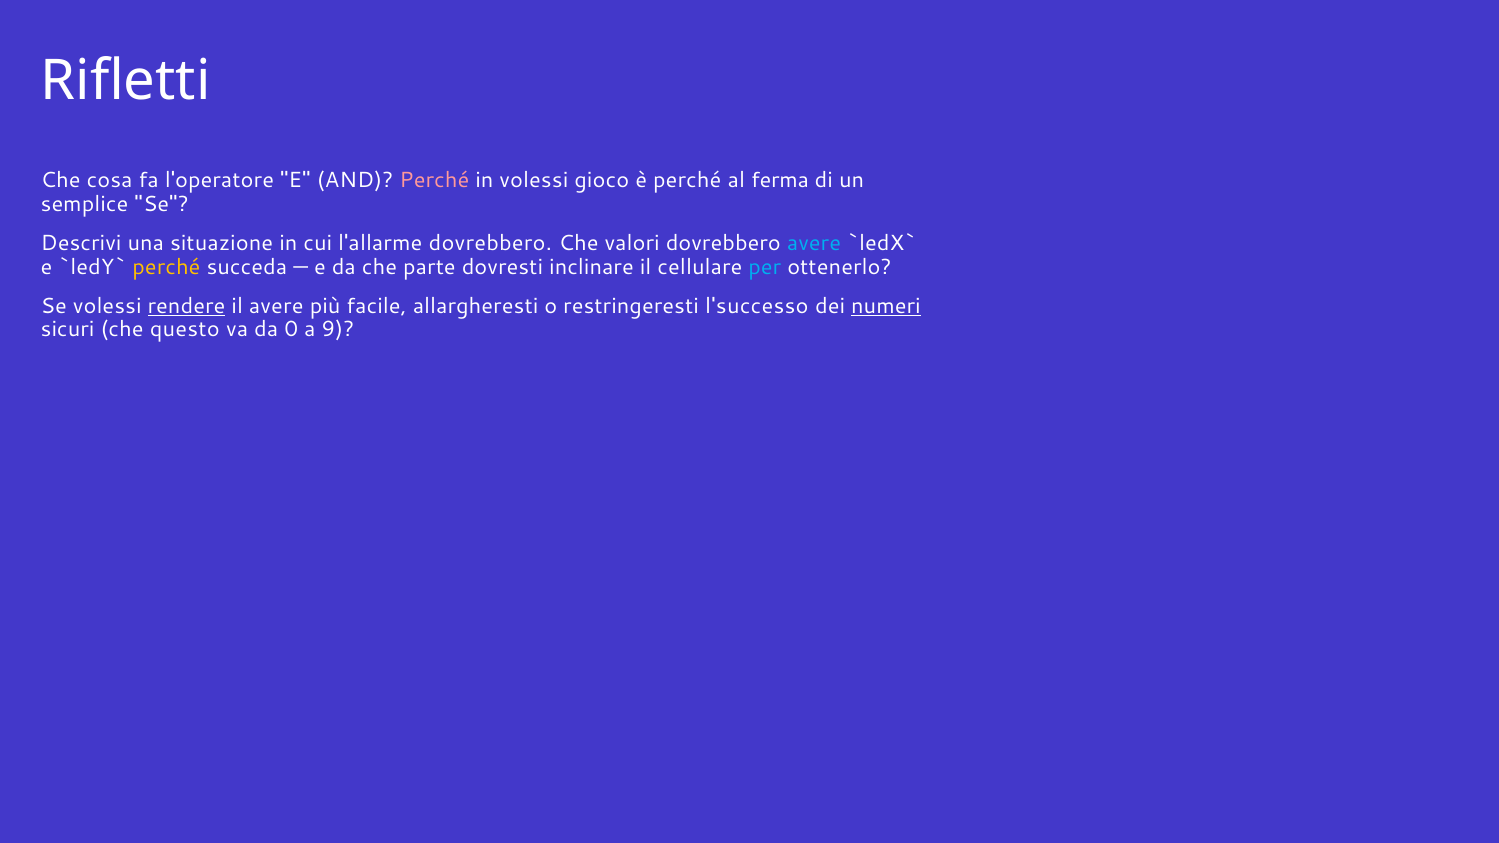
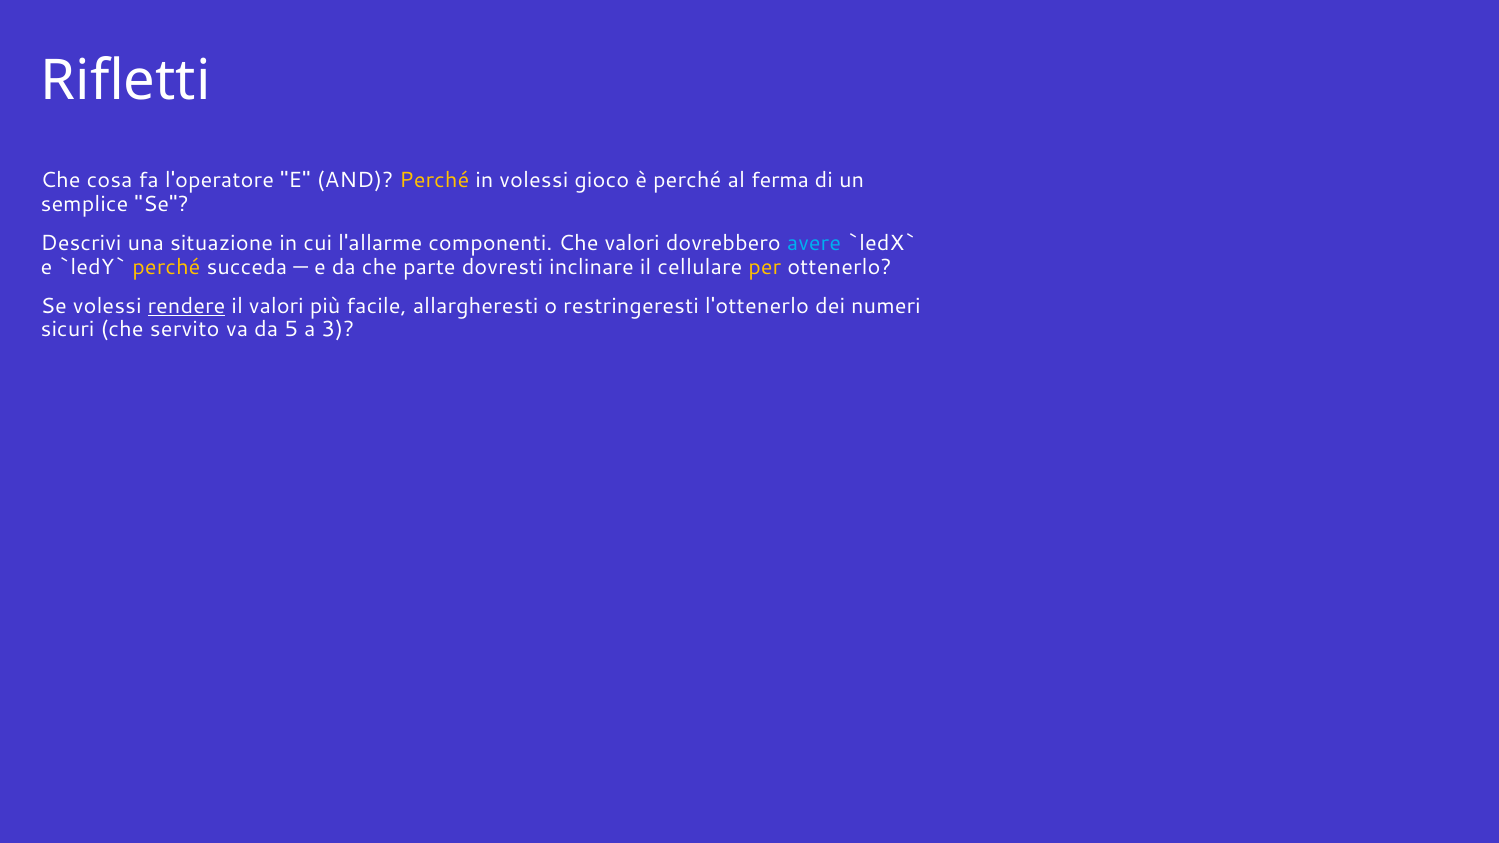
Perché at (434, 180) colour: pink -> yellow
l'allarme dovrebbero: dovrebbero -> componenti
per colour: light blue -> yellow
il avere: avere -> valori
l'successo: l'successo -> l'ottenerlo
numeri underline: present -> none
questo: questo -> servito
0: 0 -> 5
9: 9 -> 3
